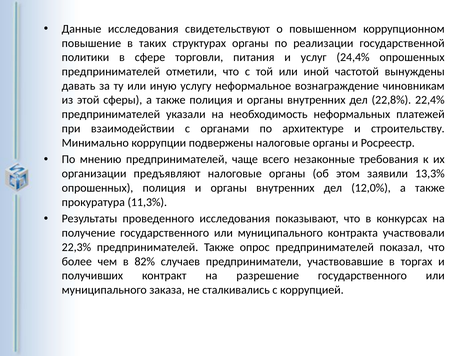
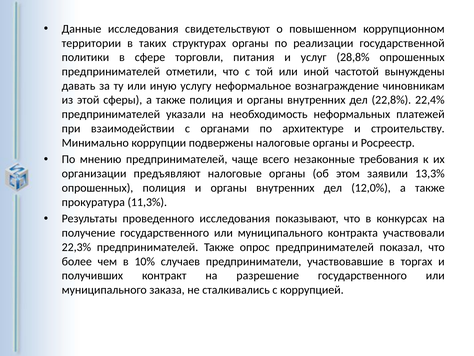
повышение: повышение -> территории
24,4%: 24,4% -> 28,8%
82%: 82% -> 10%
